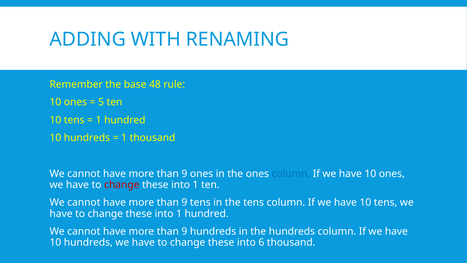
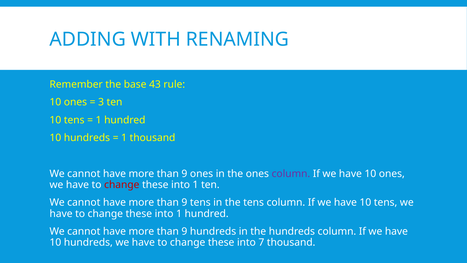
48: 48 -> 43
5: 5 -> 3
column at (291, 173) colour: blue -> purple
6: 6 -> 7
